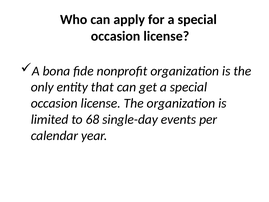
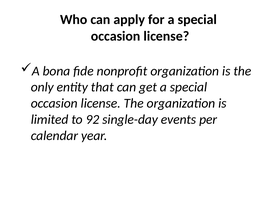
68: 68 -> 92
